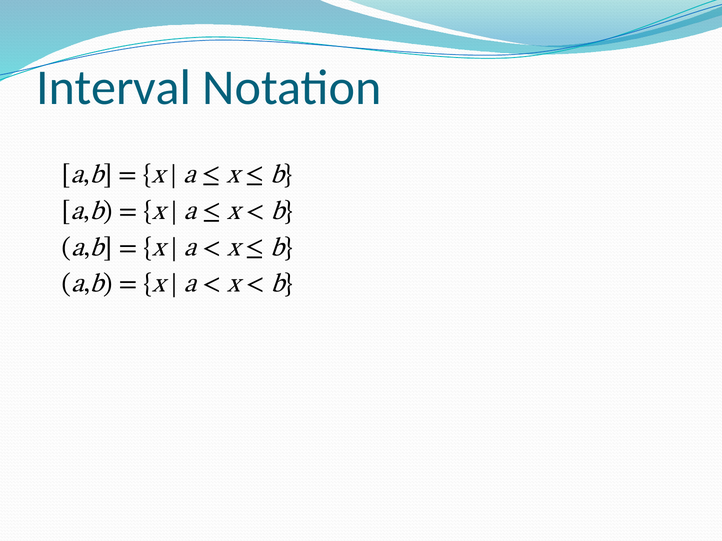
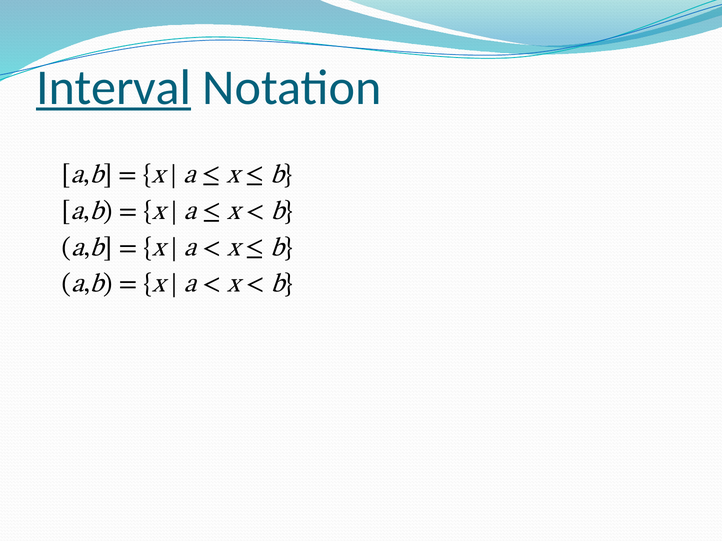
Interval underline: none -> present
